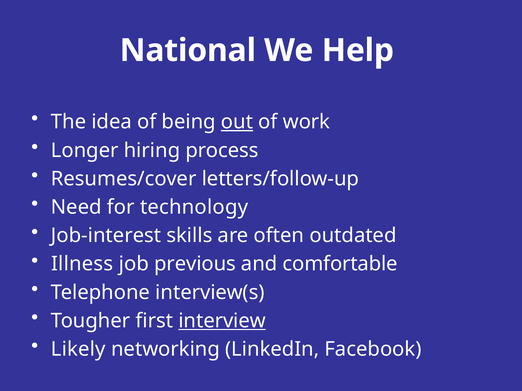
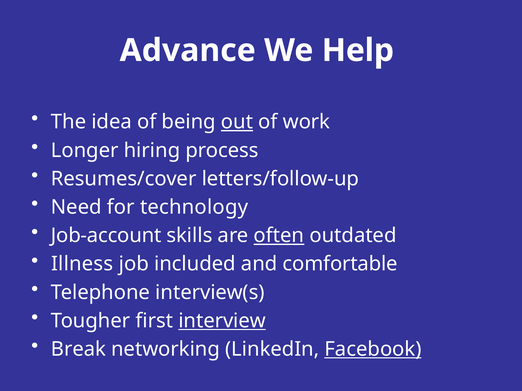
National: National -> Advance
Job-interest: Job-interest -> Job-account
often underline: none -> present
previous: previous -> included
Likely: Likely -> Break
Facebook underline: none -> present
